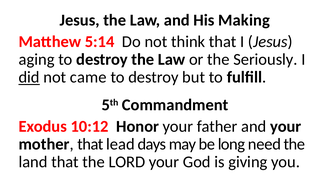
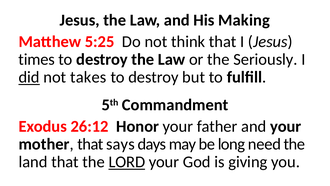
5:14: 5:14 -> 5:25
aging: aging -> times
came: came -> takes
10:12: 10:12 -> 26:12
lead: lead -> says
LORD underline: none -> present
